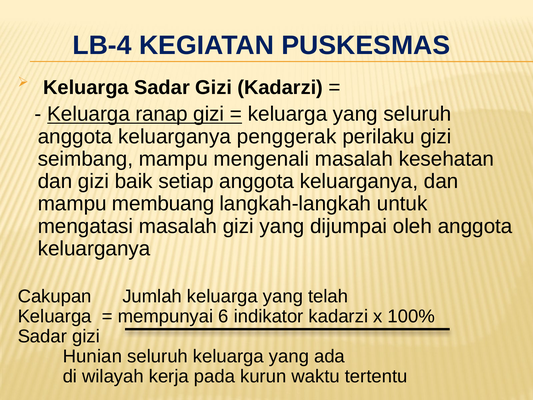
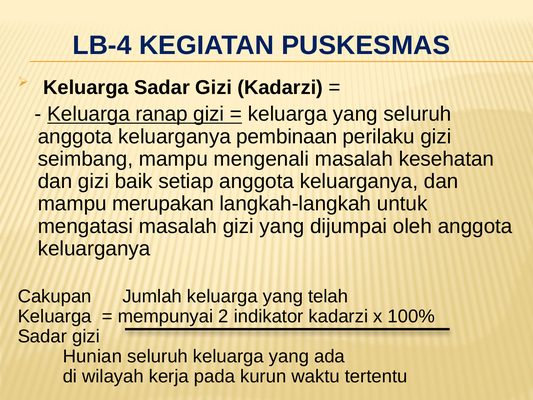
penggerak: penggerak -> pembinaan
membuang: membuang -> merupakan
6: 6 -> 2
